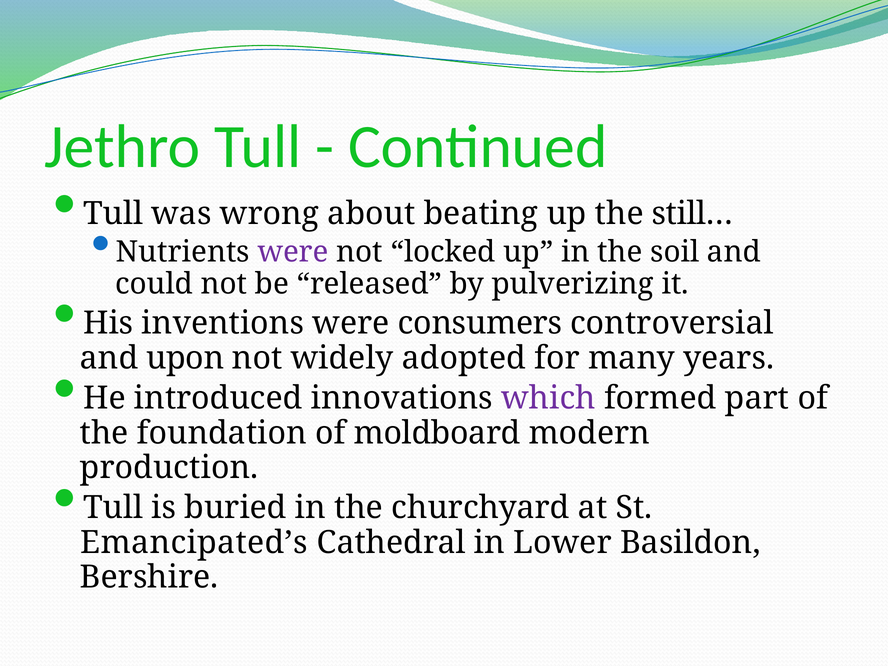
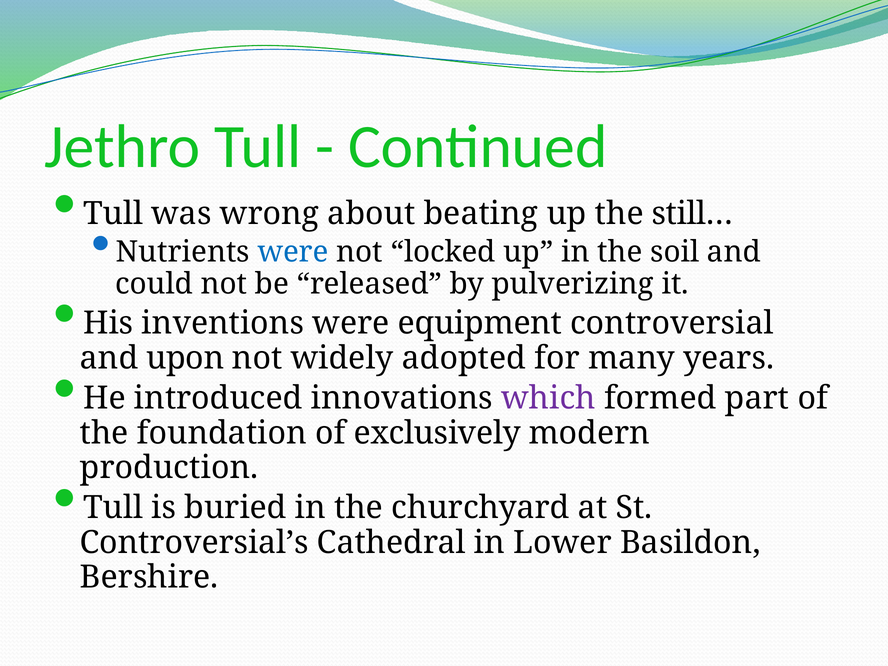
were at (293, 252) colour: purple -> blue
consumers: consumers -> equipment
moldboard: moldboard -> exclusively
Emancipated’s: Emancipated’s -> Controversial’s
